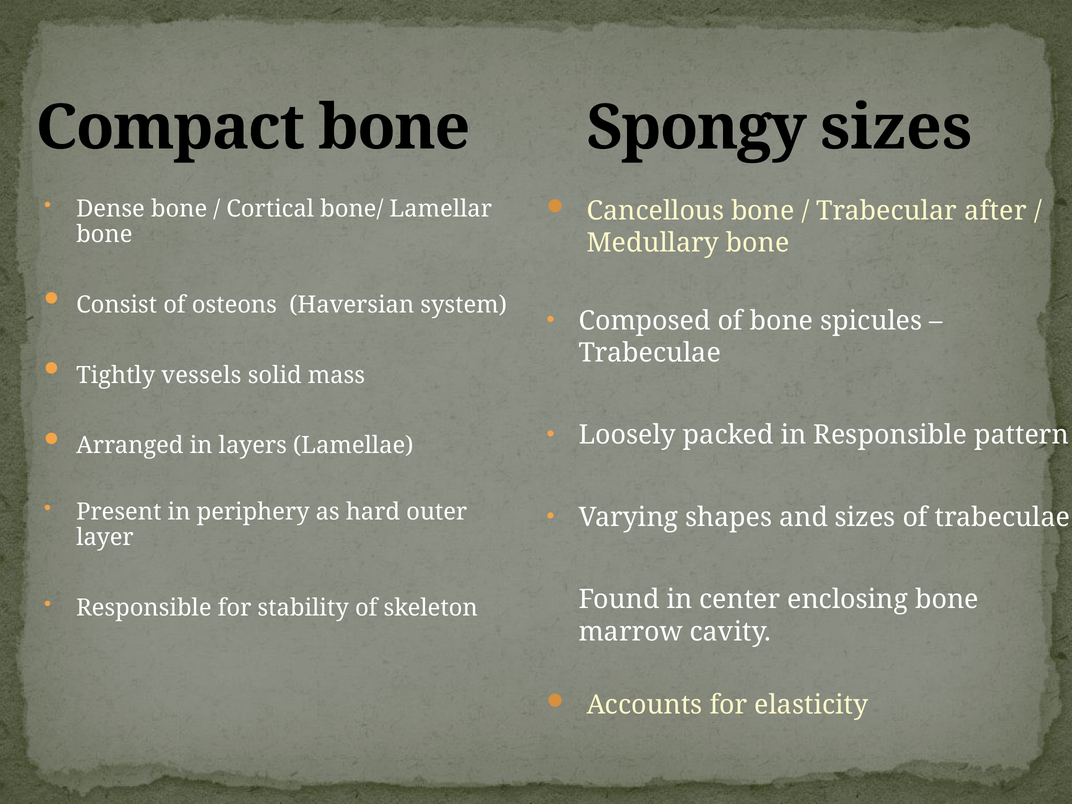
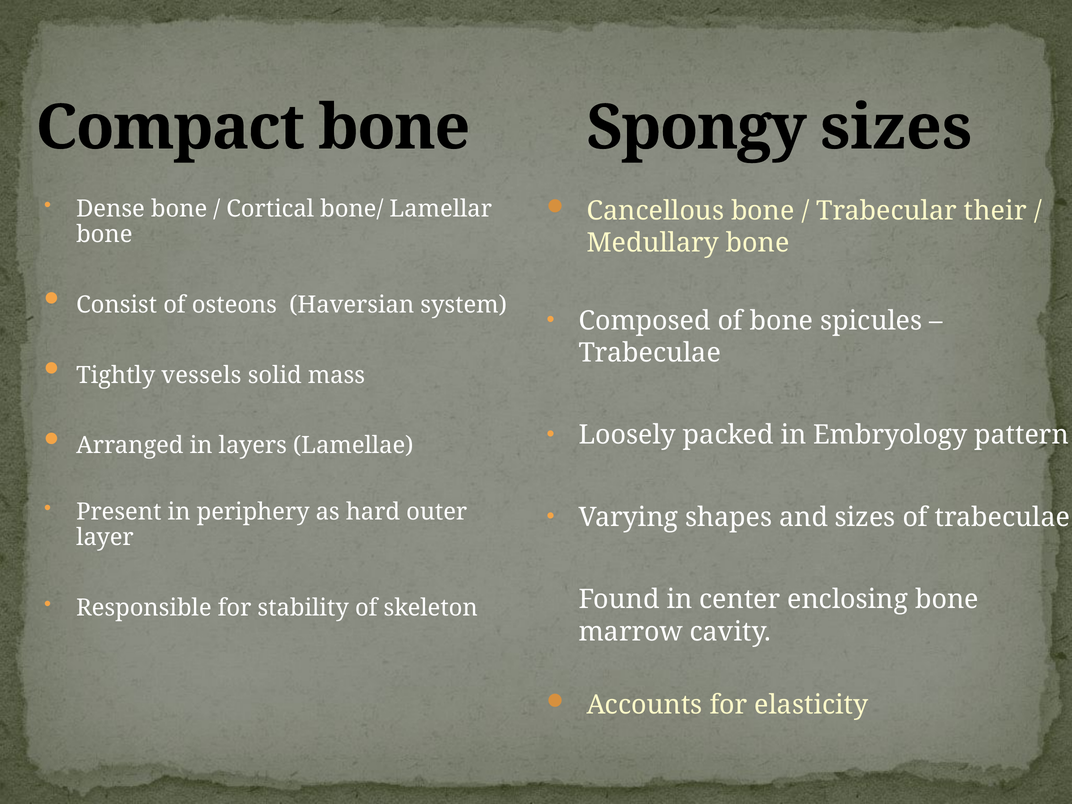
after: after -> their
in Responsible: Responsible -> Embryology
